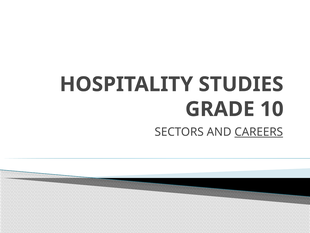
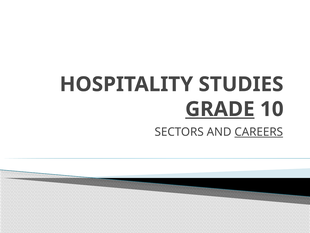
GRADE underline: none -> present
